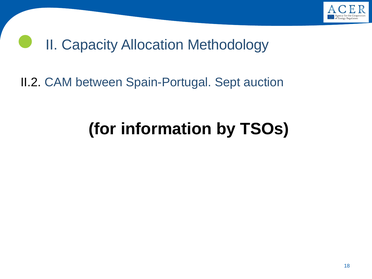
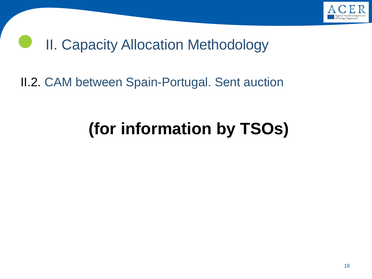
Sept: Sept -> Sent
